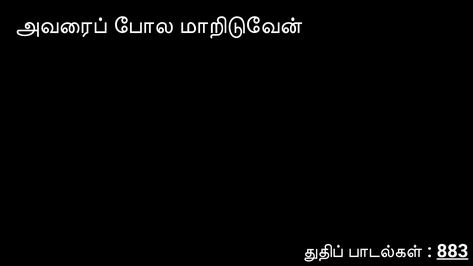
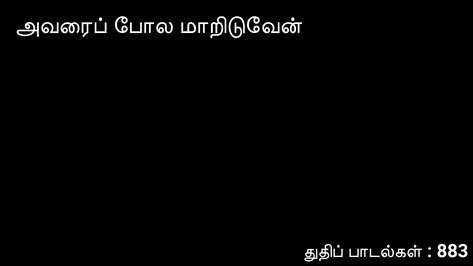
883 underline: present -> none
